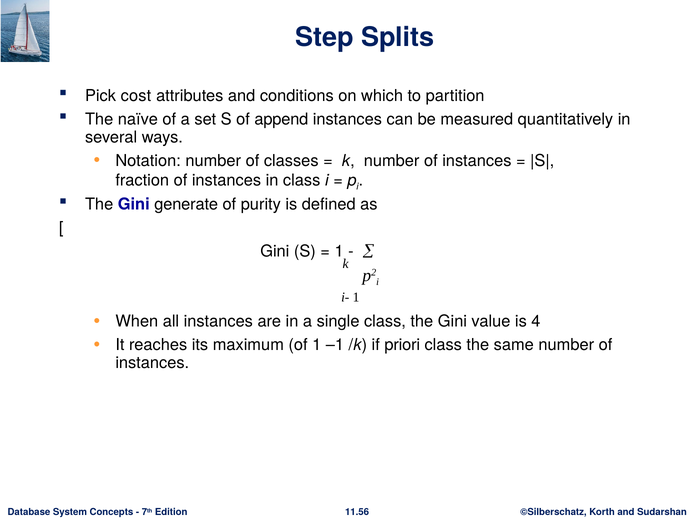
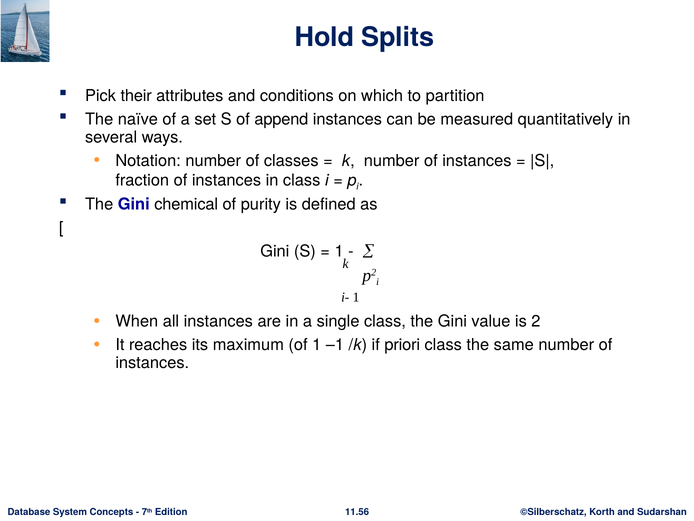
Step: Step -> Hold
cost: cost -> their
generate: generate -> chemical
4: 4 -> 2
